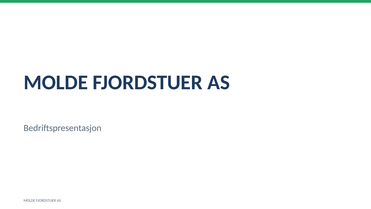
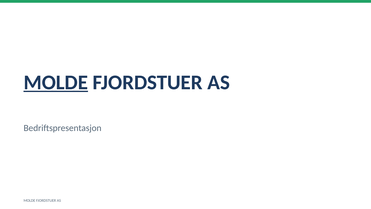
MOLDE at (56, 82) underline: none -> present
